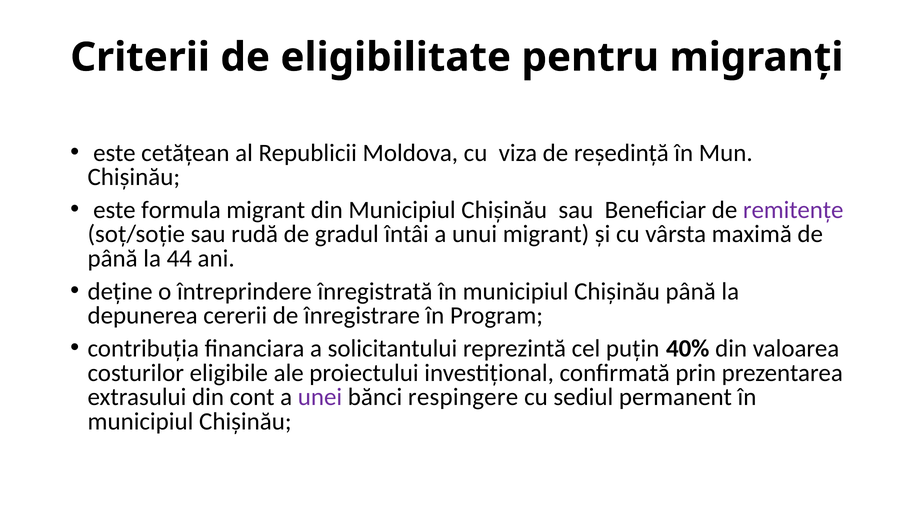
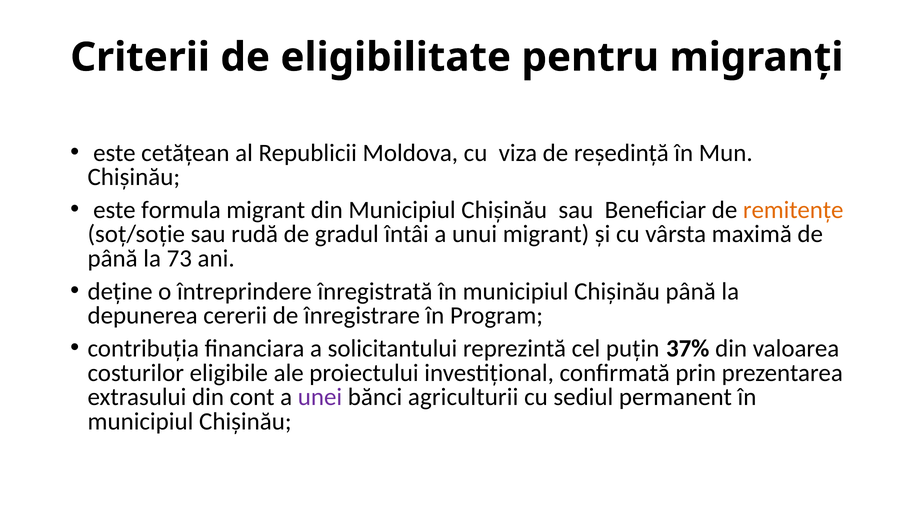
remitențe colour: purple -> orange
44: 44 -> 73
40%: 40% -> 37%
respingere: respingere -> agriculturii
